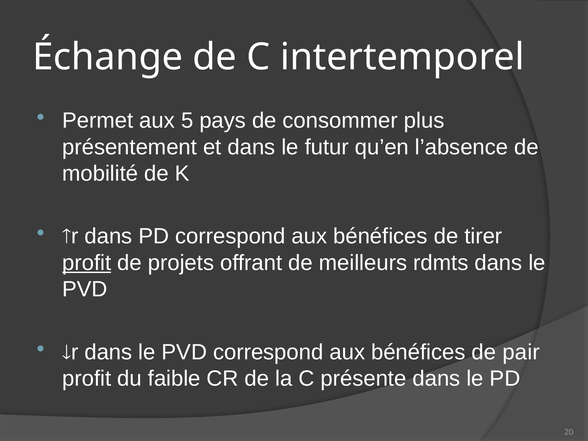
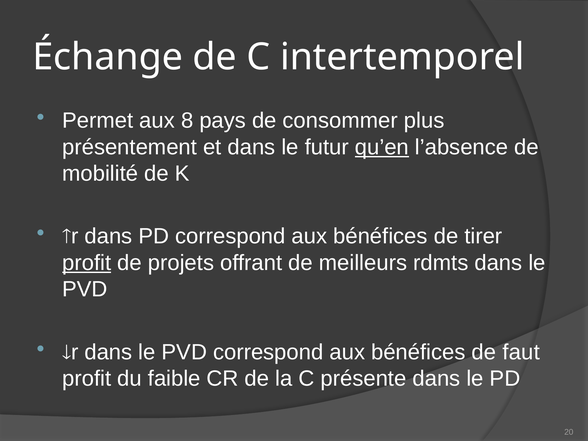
5: 5 -> 8
qu’en underline: none -> present
pair: pair -> faut
